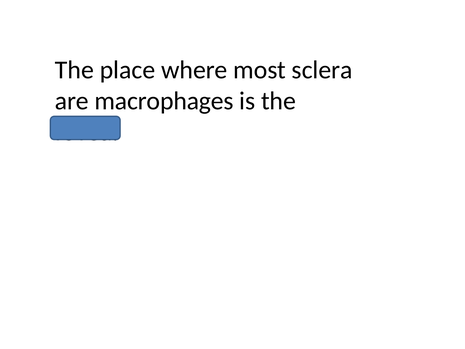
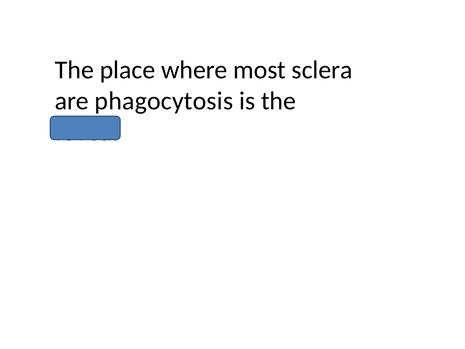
macrophages: macrophages -> phagocytosis
